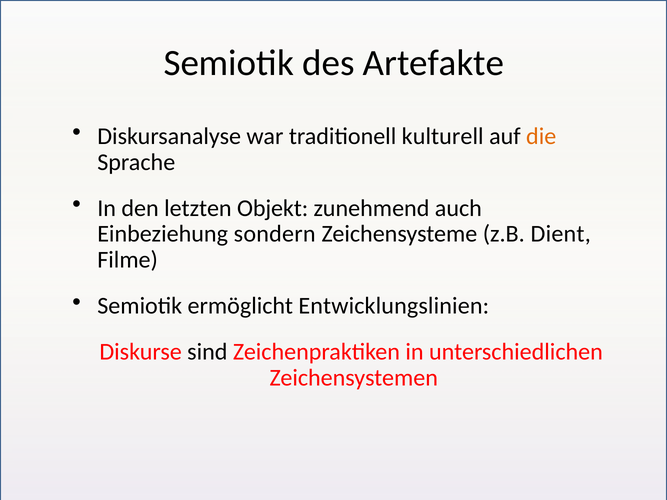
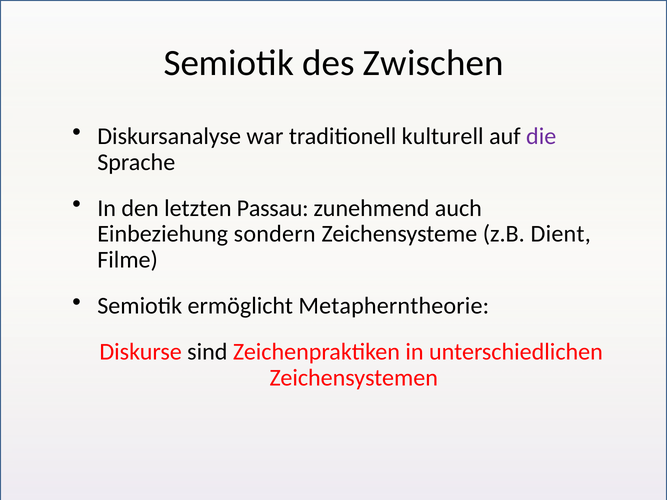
Artefakte: Artefakte -> Zwischen
die colour: orange -> purple
Objekt: Objekt -> Passau
Entwicklungslinien: Entwicklungslinien -> Metapherntheorie
